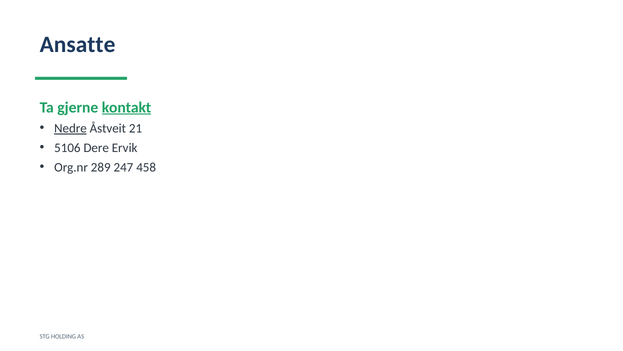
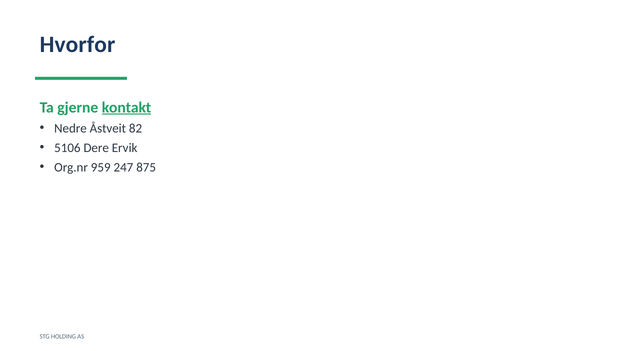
Ansatte: Ansatte -> Hvorfor
Nedre underline: present -> none
21: 21 -> 82
289: 289 -> 959
458: 458 -> 875
